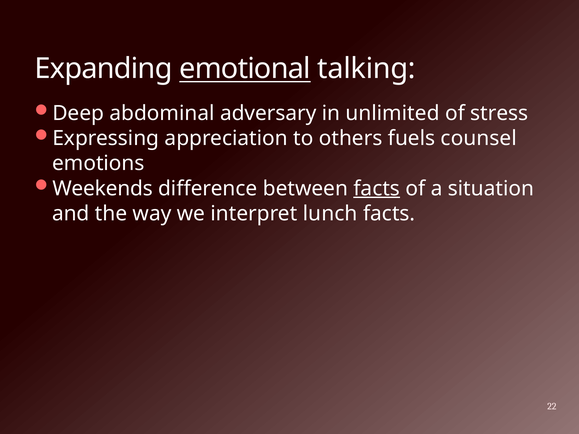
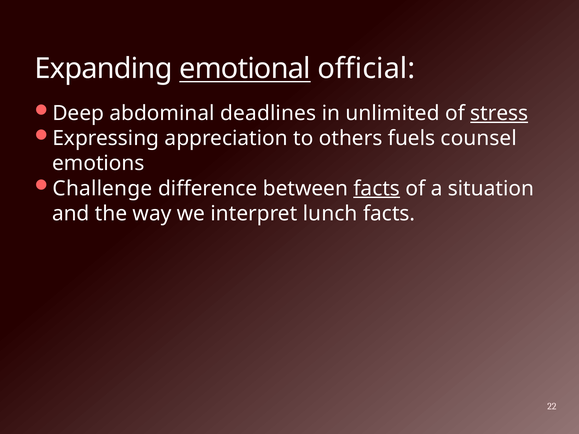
talking: talking -> official
adversary: adversary -> deadlines
stress underline: none -> present
Weekends: Weekends -> Challenge
